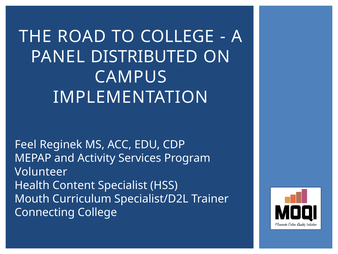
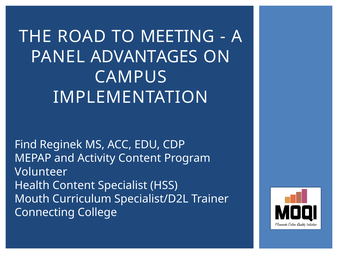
TO COLLEGE: COLLEGE -> MEETING
DISTRIBUTED: DISTRIBUTED -> ADVANTAGES
Feel: Feel -> Find
Activity Services: Services -> Content
